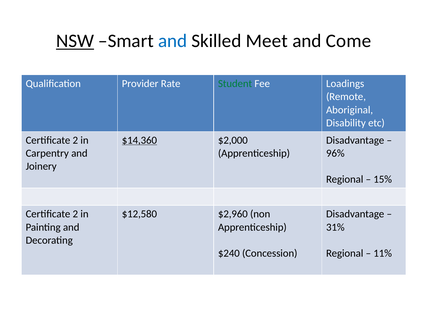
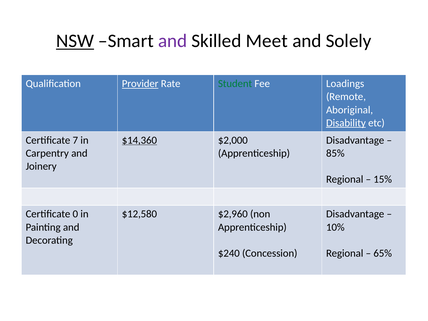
and at (173, 41) colour: blue -> purple
Come: Come -> Solely
Provider underline: none -> present
Disability underline: none -> present
2 at (75, 140): 2 -> 7
96%: 96% -> 85%
2 at (75, 214): 2 -> 0
31%: 31% -> 10%
11%: 11% -> 65%
